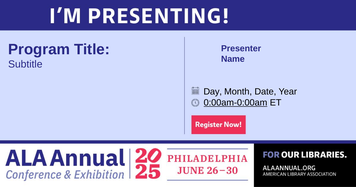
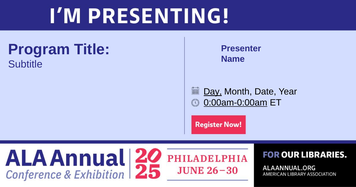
Day underline: none -> present
